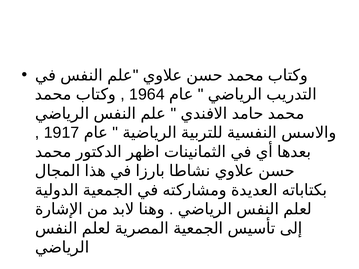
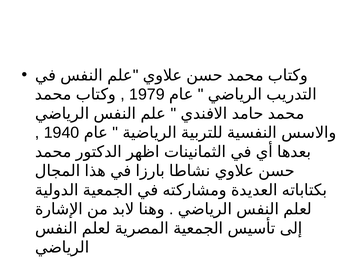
1964: 1964 -> 1979
1917: 1917 -> 1940
